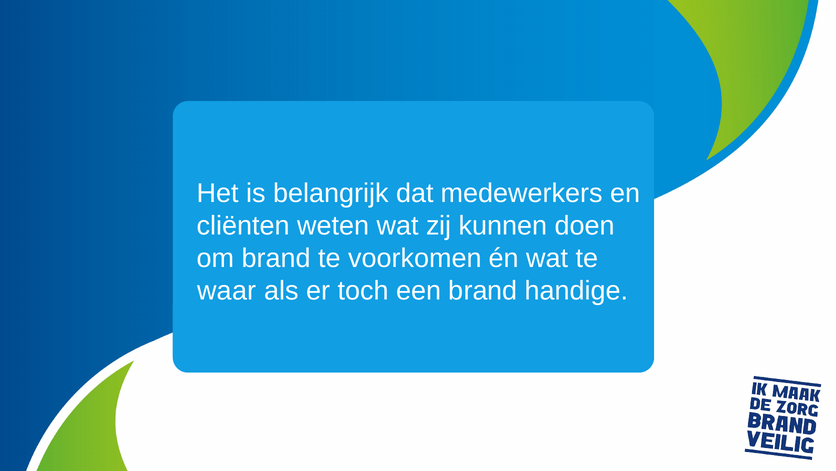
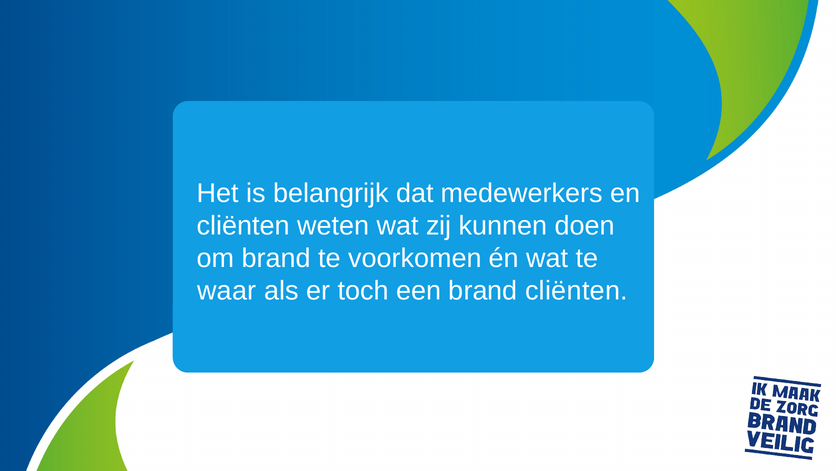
brand handige: handige -> cliënten
